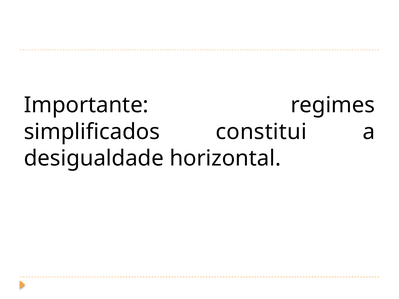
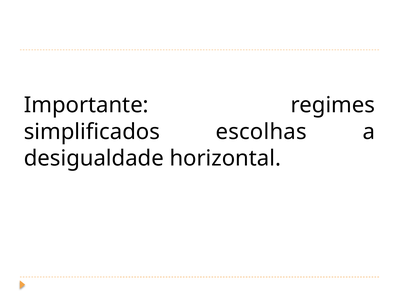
constitui: constitui -> escolhas
